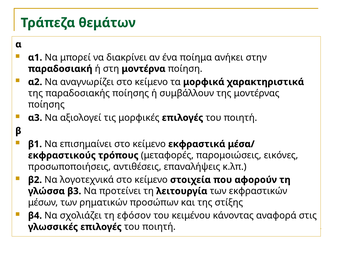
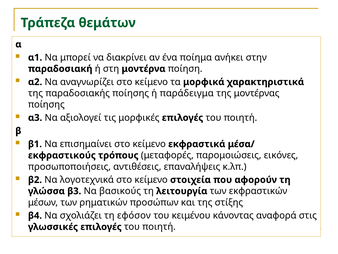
συμβάλλουν: συμβάλλουν -> παράδειγμα
προτείνει: προτείνει -> βασικούς
